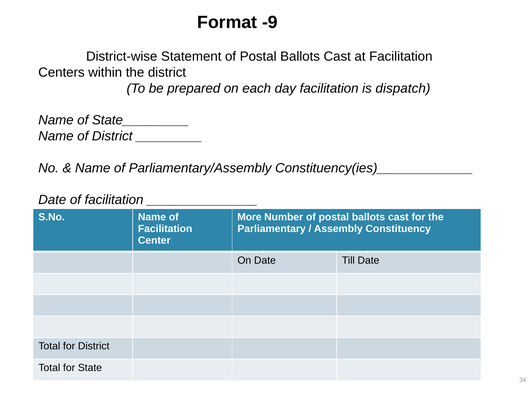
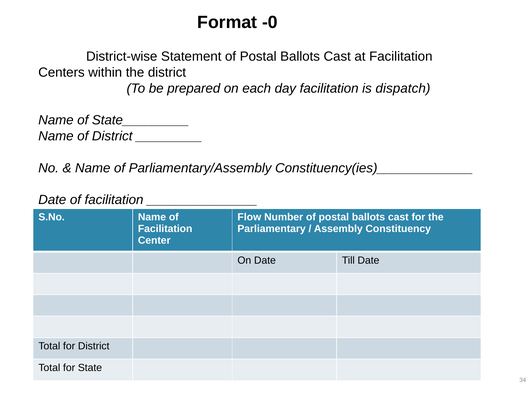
-9: -9 -> -0
More: More -> Flow
